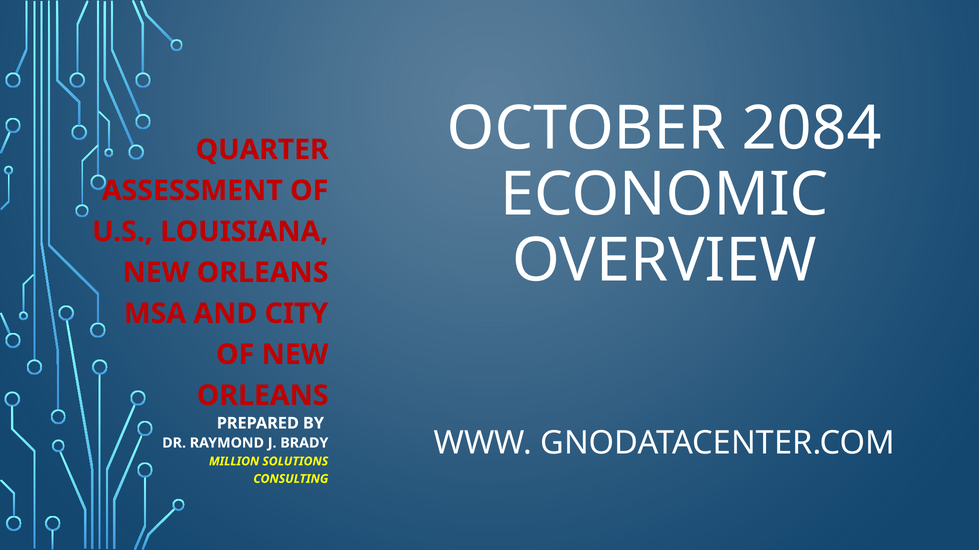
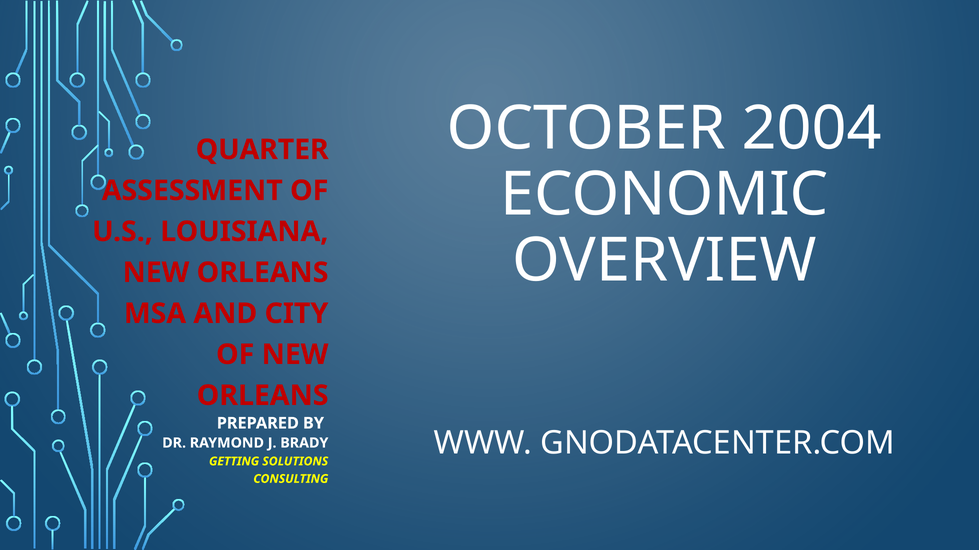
2084: 2084 -> 2004
MILLION: MILLION -> GETTING
